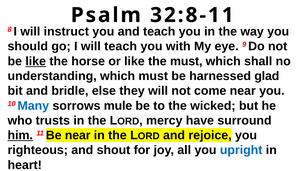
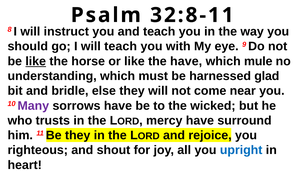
the must: must -> have
shall: shall -> mule
Many colour: blue -> purple
sorrows mule: mule -> have
him underline: present -> none
Be near: near -> they
